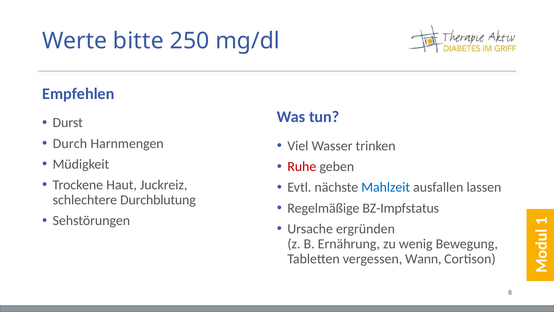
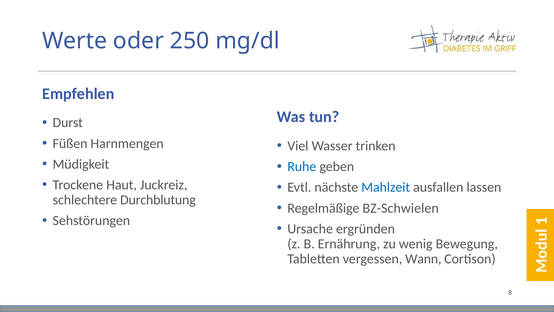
bitte: bitte -> oder
Durch: Durch -> Füßen
Ruhe colour: red -> blue
BZ-Impfstatus: BZ-Impfstatus -> BZ-Schwielen
